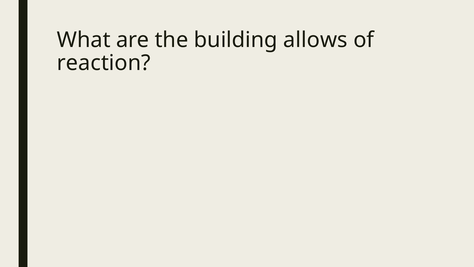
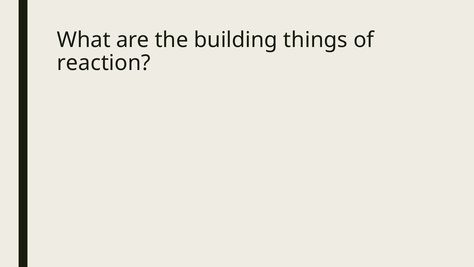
allows: allows -> things
